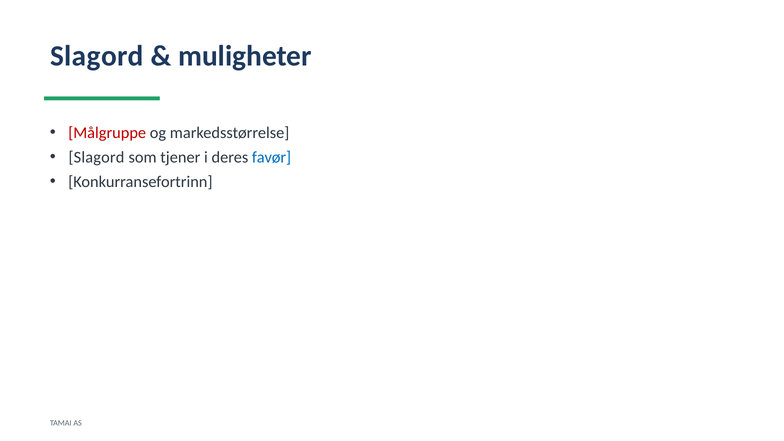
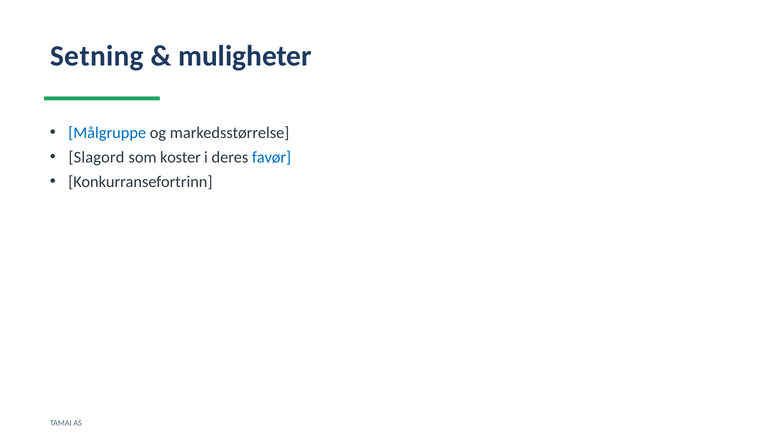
Slagord at (97, 56): Slagord -> Setning
Målgruppe colour: red -> blue
tjener: tjener -> koster
